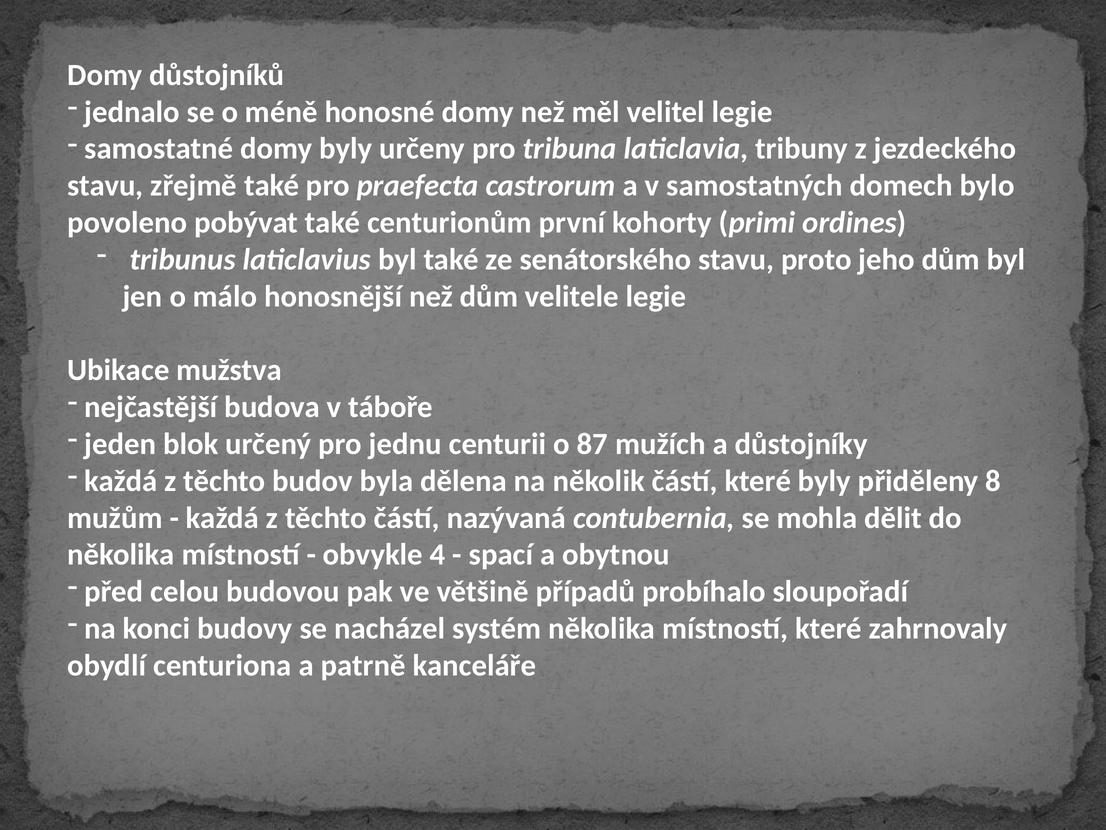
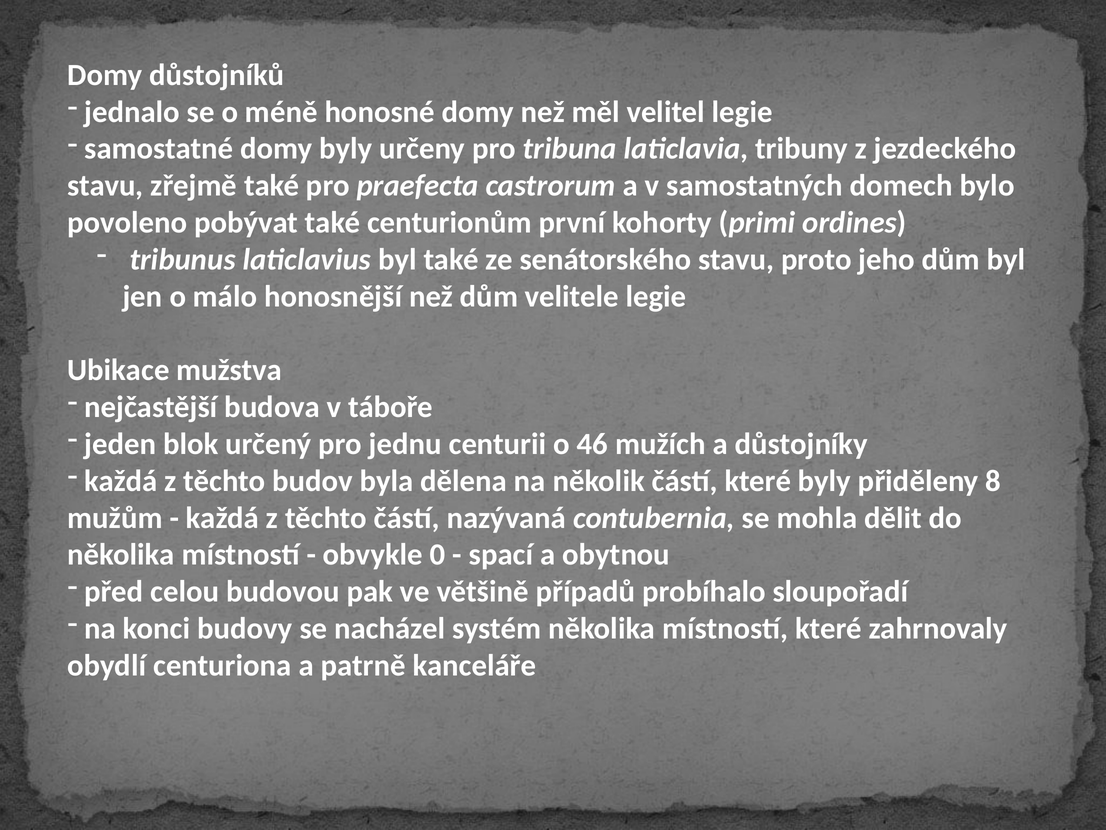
87: 87 -> 46
4: 4 -> 0
